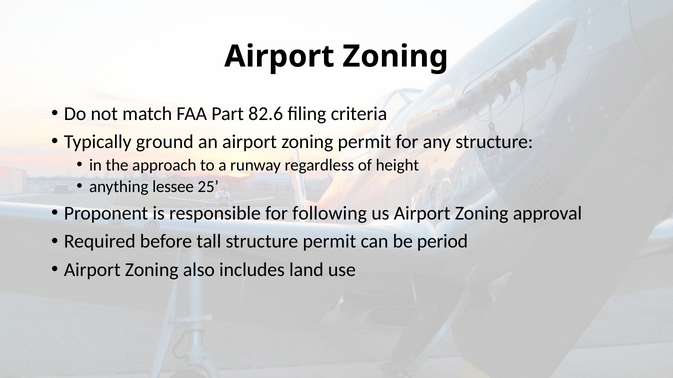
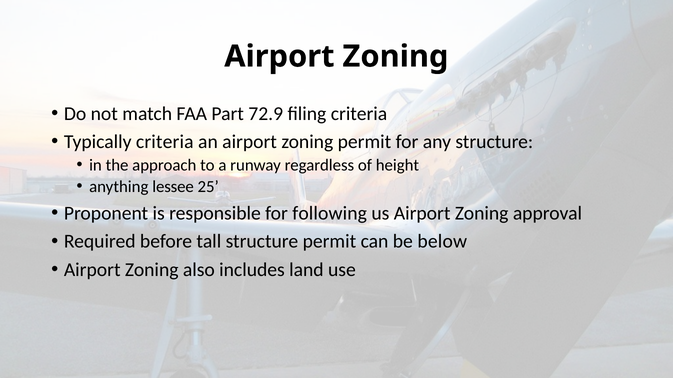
82.6: 82.6 -> 72.9
Typically ground: ground -> criteria
period: period -> below
